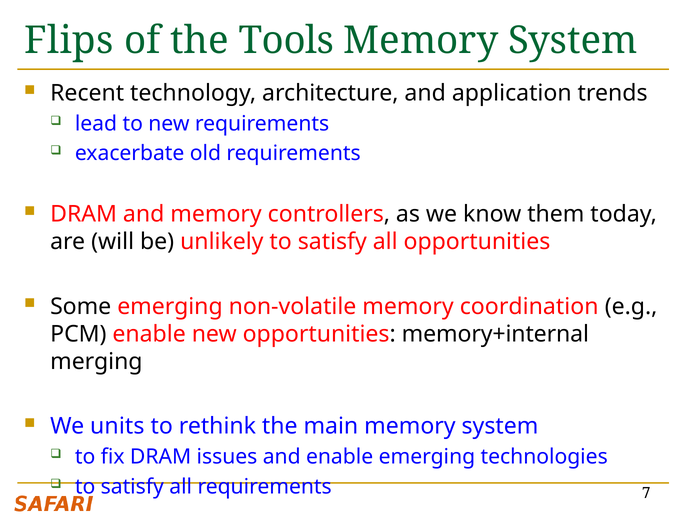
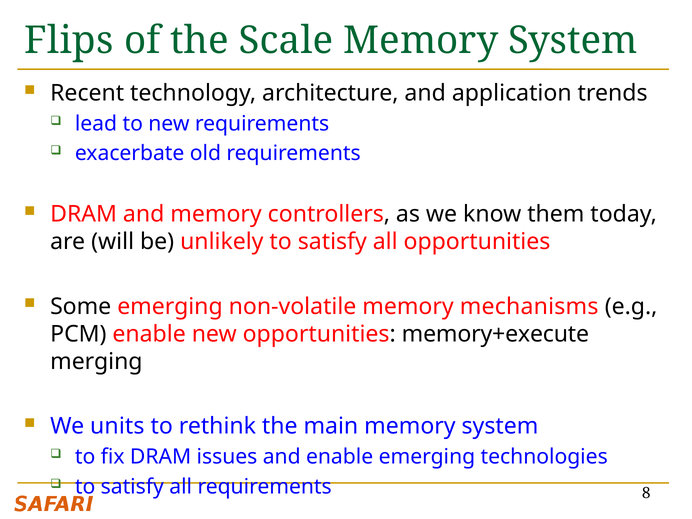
Tools: Tools -> Scale
coordination: coordination -> mechanisms
memory+internal: memory+internal -> memory+execute
7: 7 -> 8
